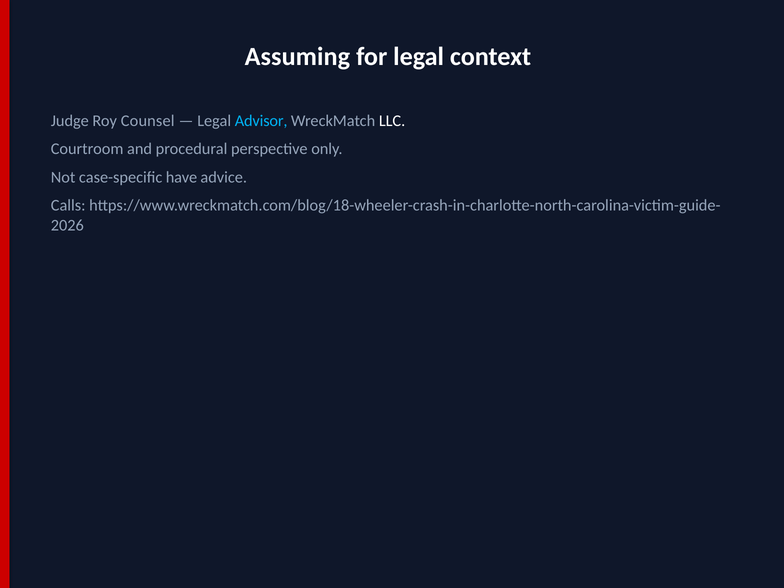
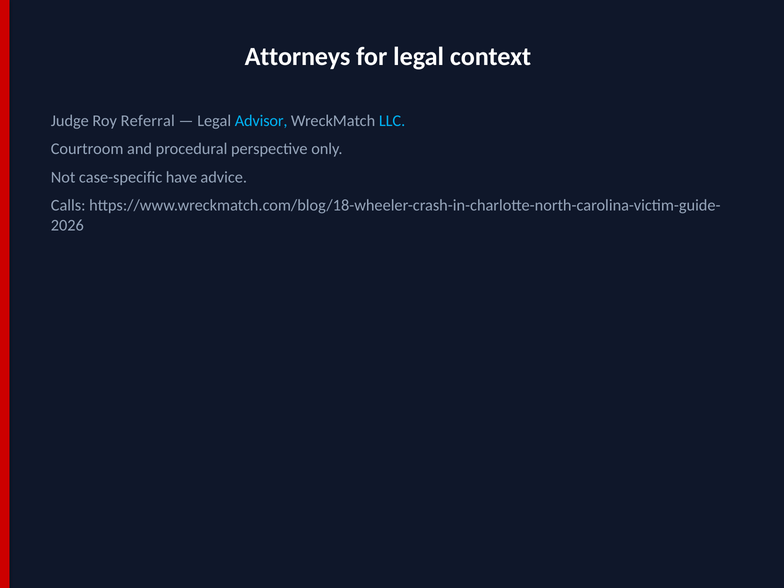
Assuming: Assuming -> Attorneys
Counsel: Counsel -> Referral
LLC colour: white -> light blue
